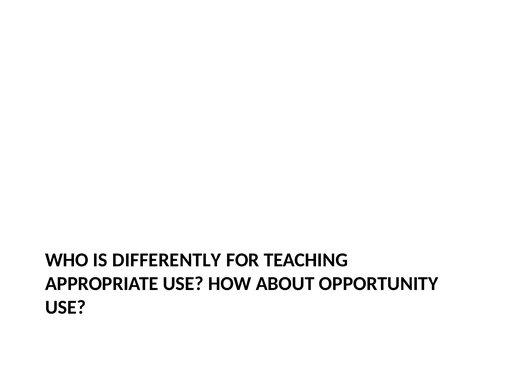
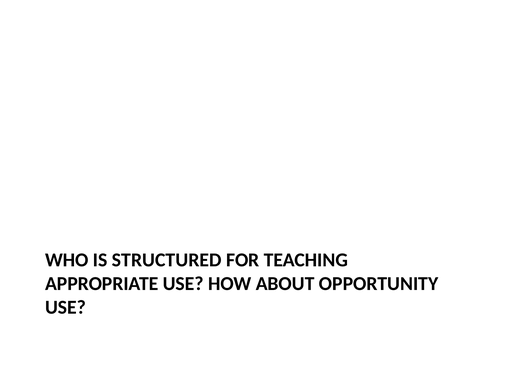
DIFFERENTLY: DIFFERENTLY -> STRUCTURED
